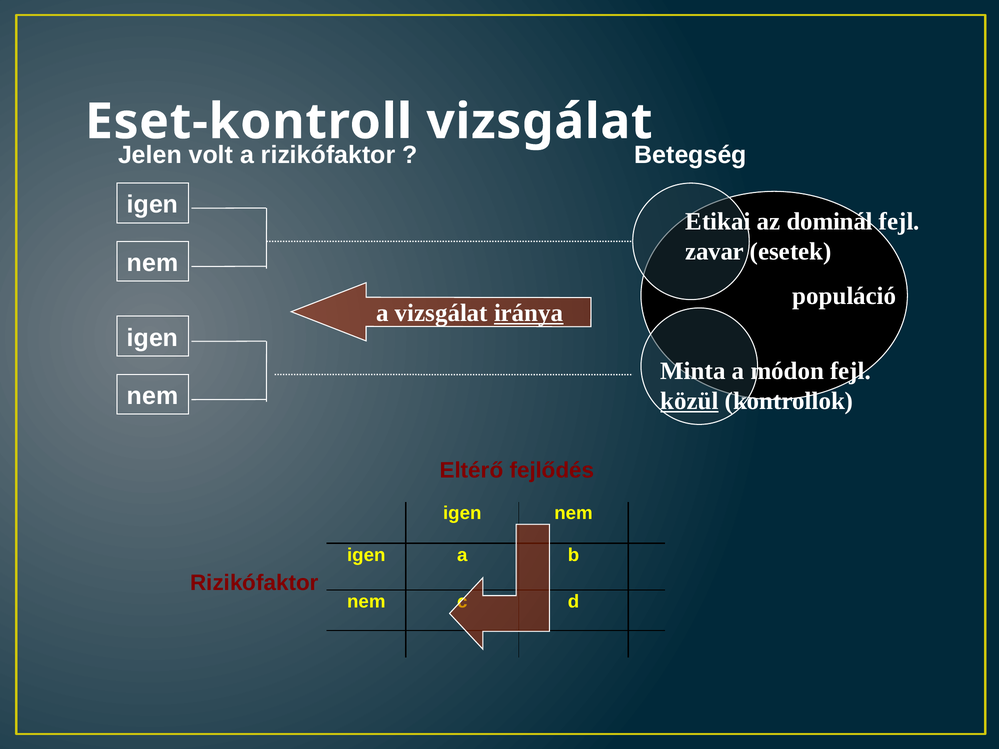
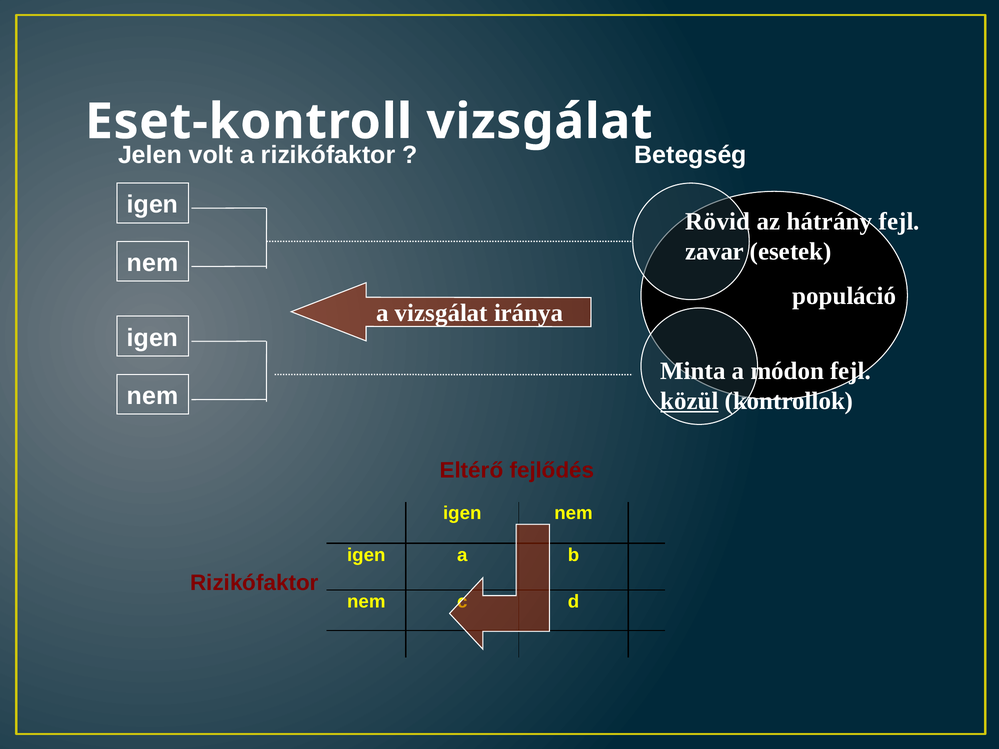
Etikai: Etikai -> Rövid
dominál: dominál -> hátrány
iránya underline: present -> none
